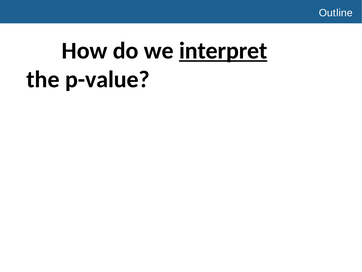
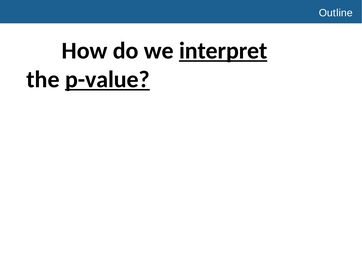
p-value underline: none -> present
